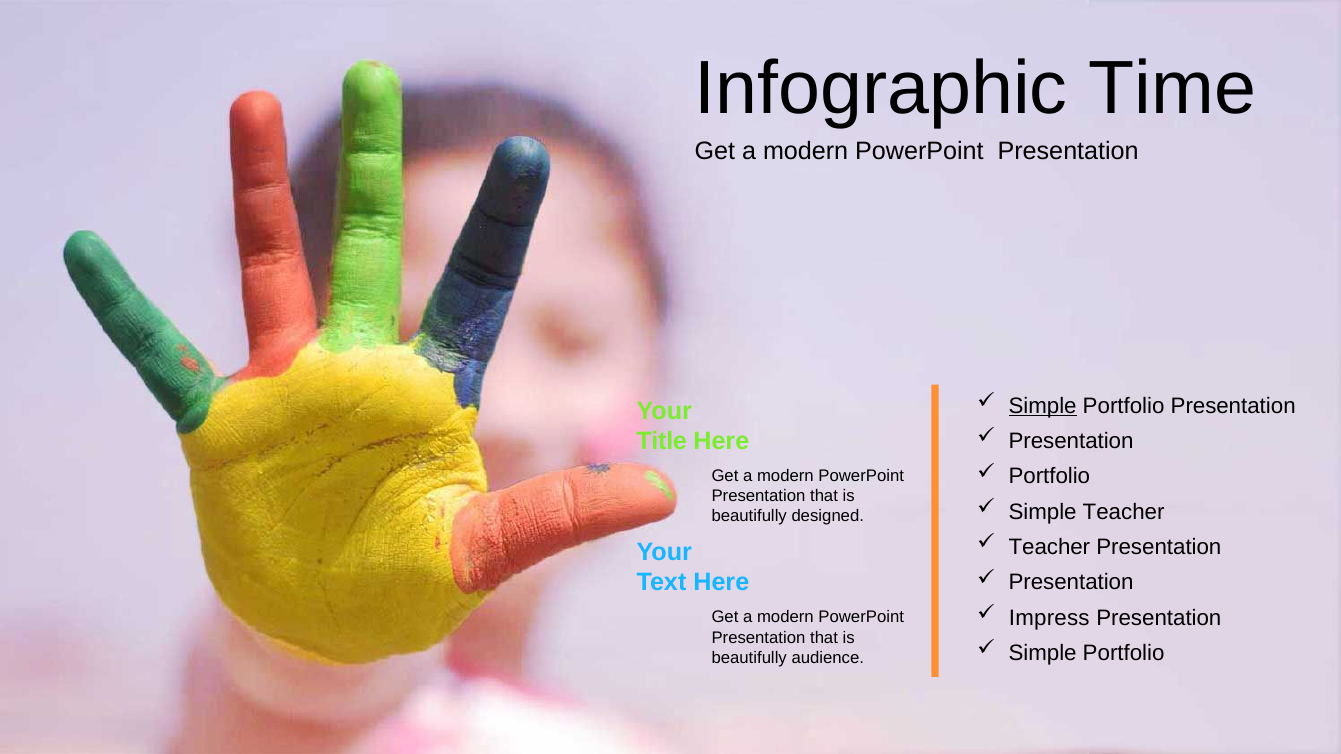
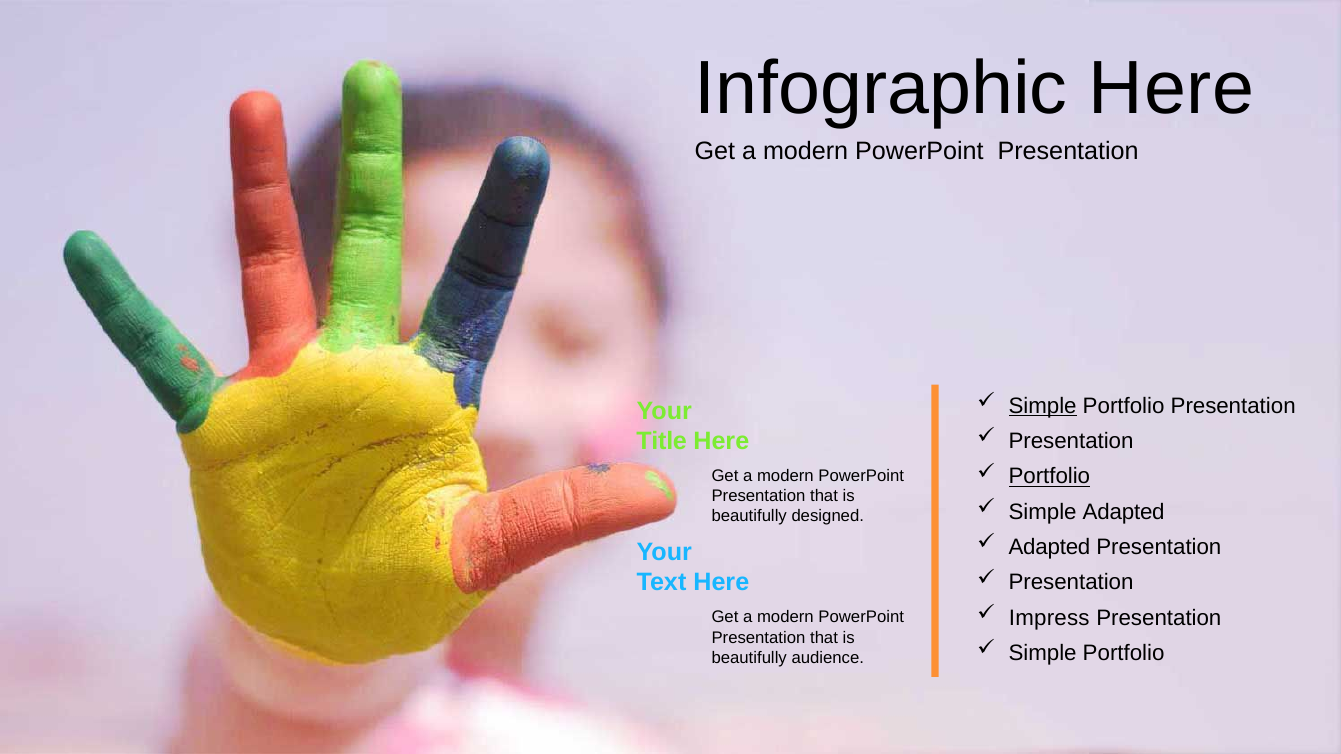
Infographic Time: Time -> Here
Portfolio at (1049, 477) underline: none -> present
Simple Teacher: Teacher -> Adapted
Teacher at (1049, 547): Teacher -> Adapted
